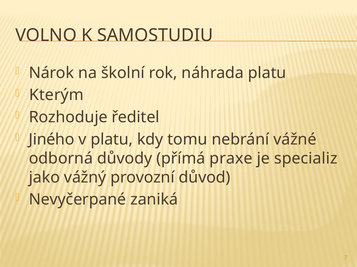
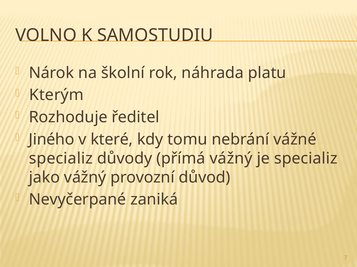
v platu: platu -> které
odborná at (61, 159): odborná -> specializ
přímá praxe: praxe -> vážný
